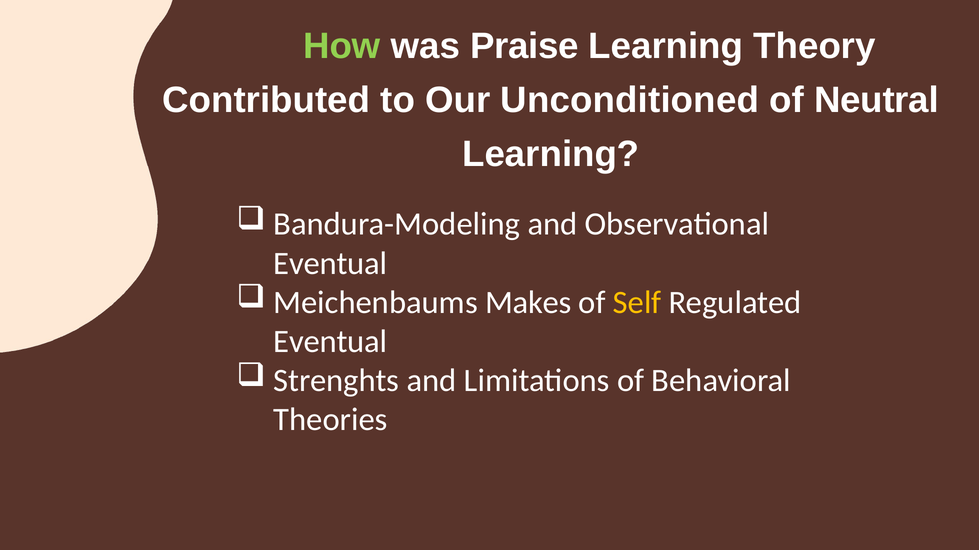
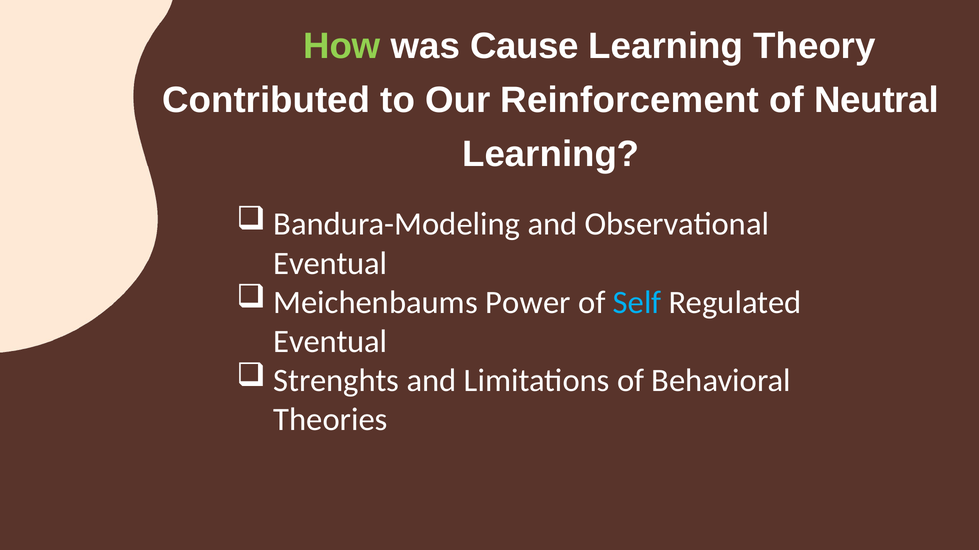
Praise: Praise -> Cause
Unconditioned: Unconditioned -> Reinforcement
Makes: Makes -> Power
Self colour: yellow -> light blue
